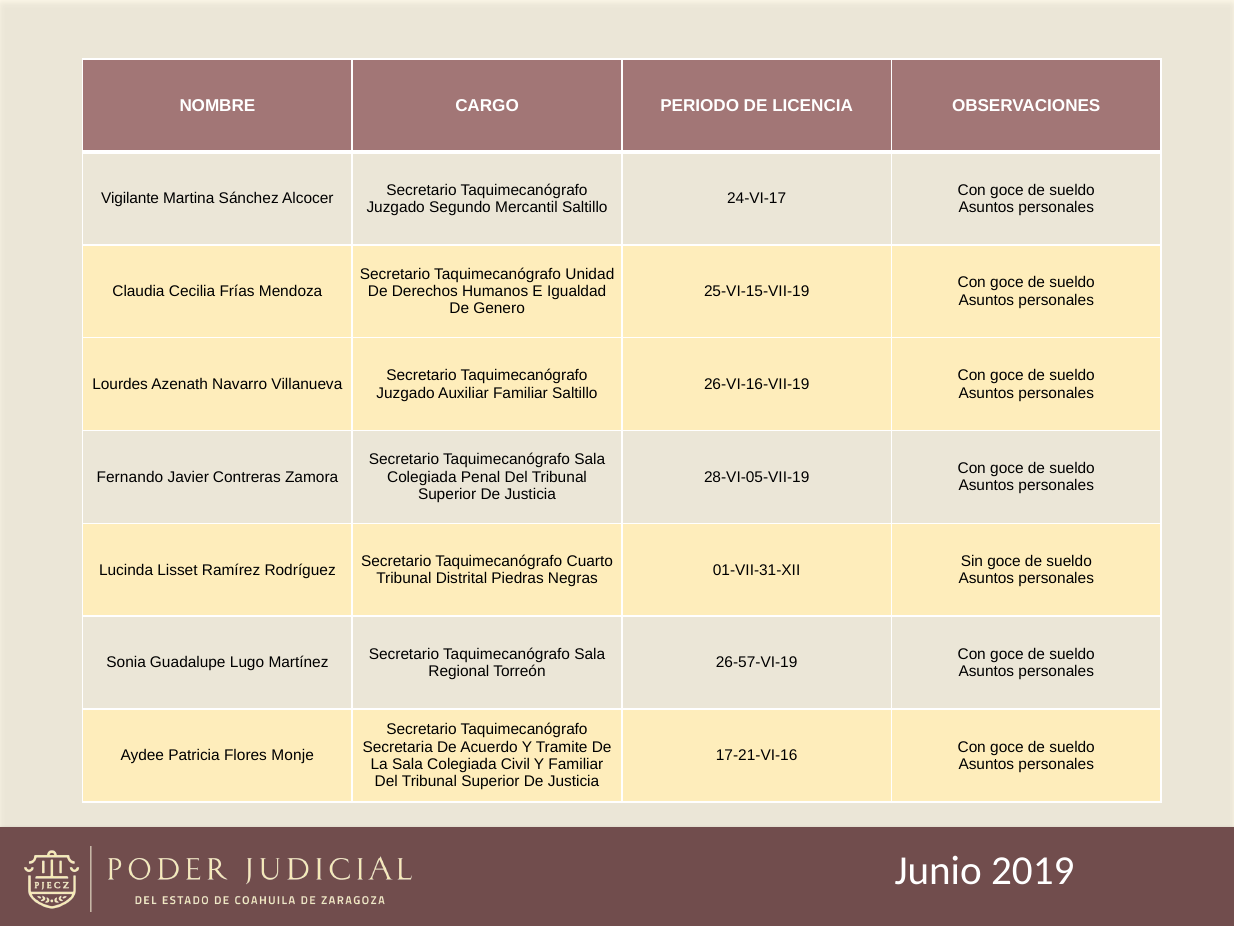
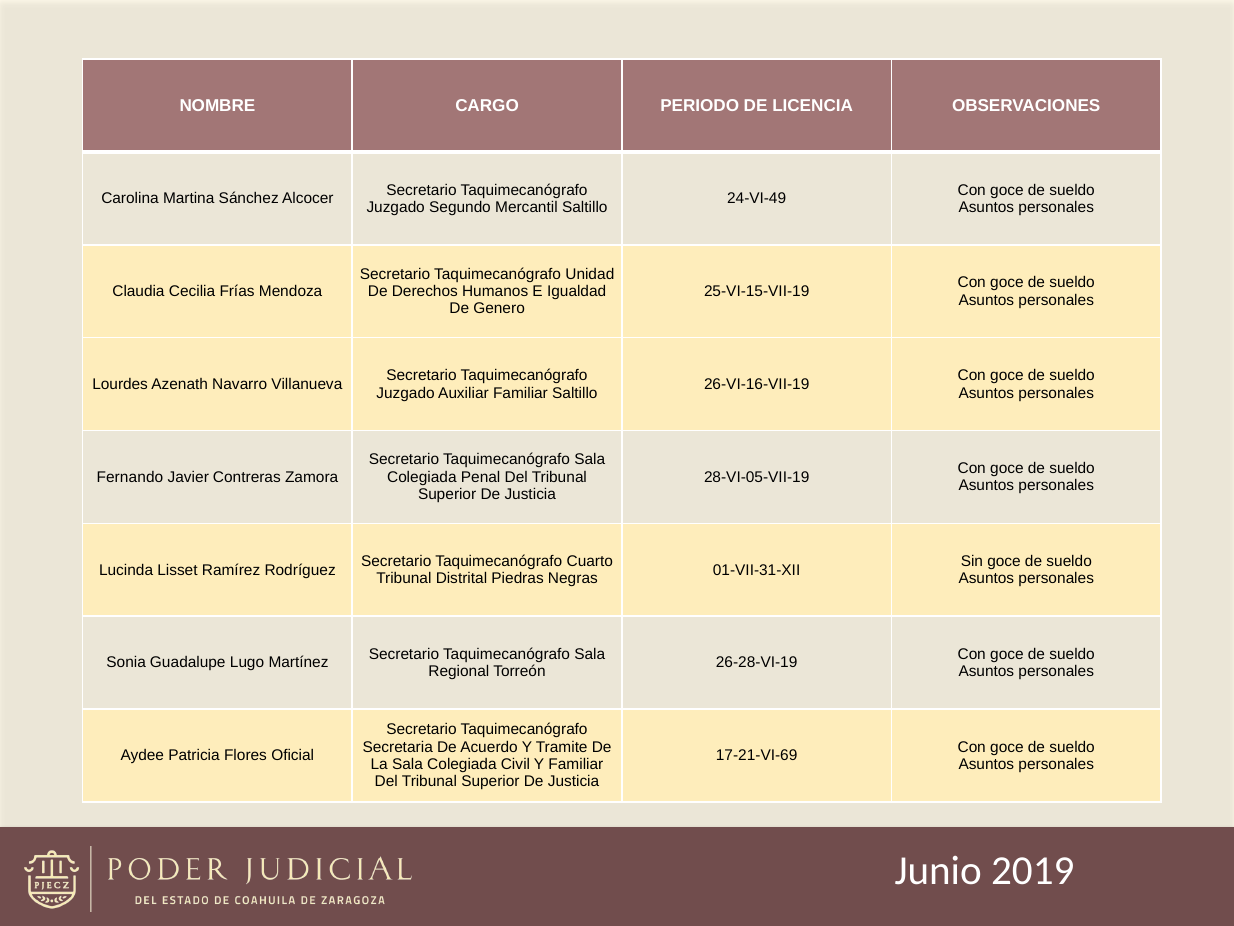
Vigilante: Vigilante -> Carolina
24-VI-17: 24-VI-17 -> 24-VI-49
26-57-VI-19: 26-57-VI-19 -> 26-28-VI-19
Monje: Monje -> Oficial
17-21-VI-16: 17-21-VI-16 -> 17-21-VI-69
